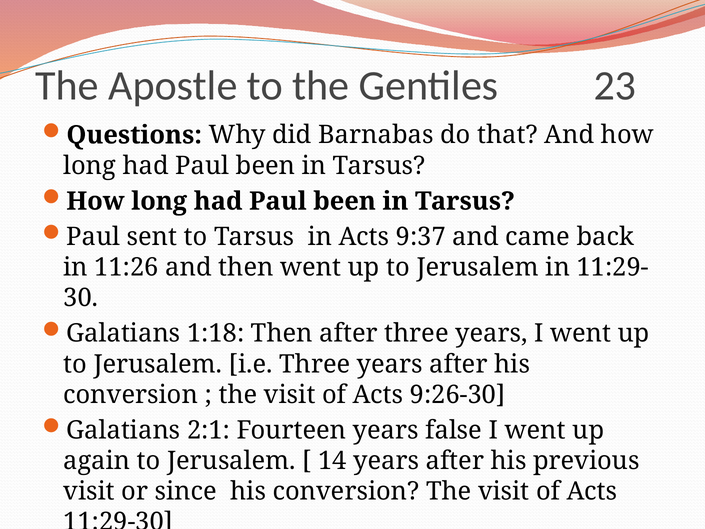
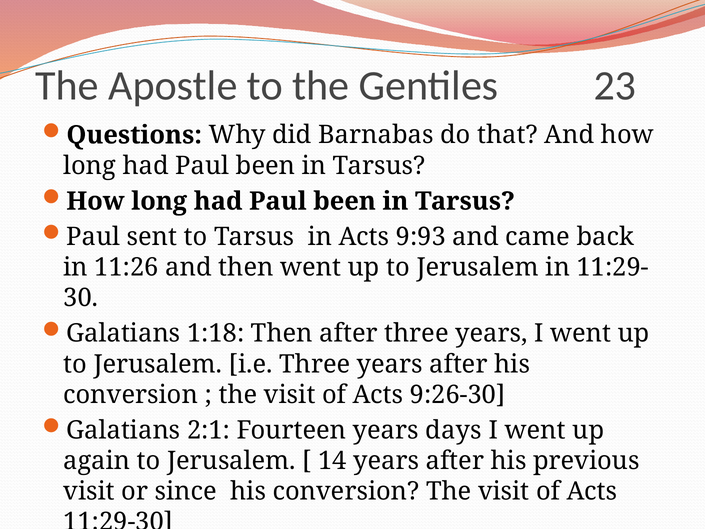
9:37: 9:37 -> 9:93
false: false -> days
